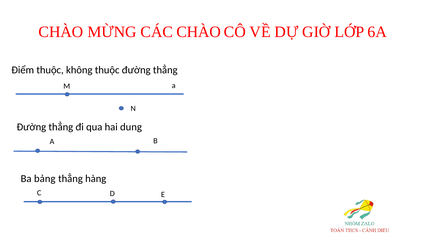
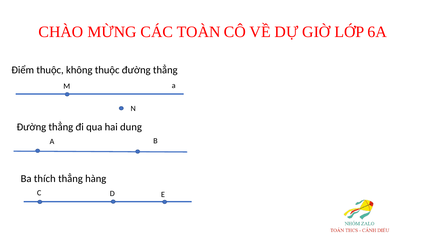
CÁC CHÀO: CHÀO -> TOÀN
bảng: bảng -> thích
